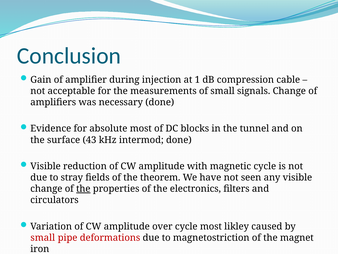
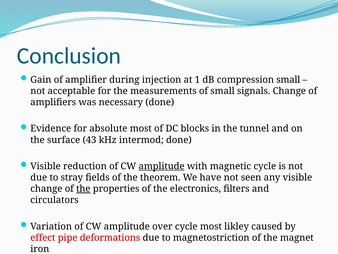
compression cable: cable -> small
amplitude at (162, 166) underline: none -> present
small at (43, 237): small -> effect
